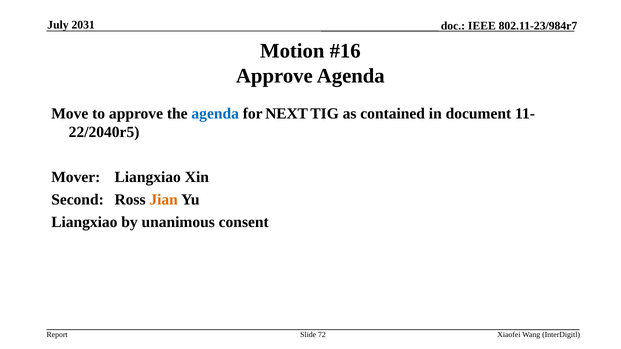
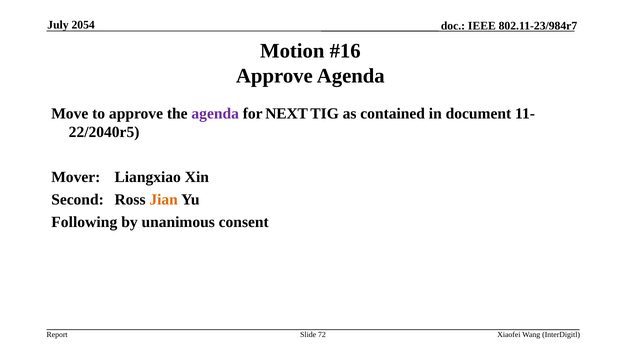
2031: 2031 -> 2054
agenda at (215, 114) colour: blue -> purple
Liangxiao at (84, 222): Liangxiao -> Following
